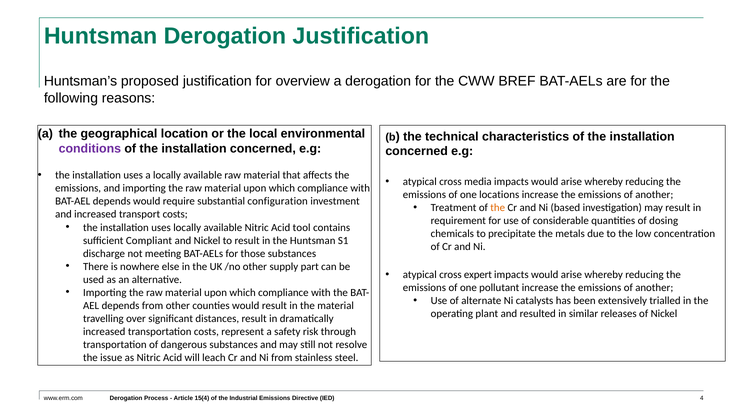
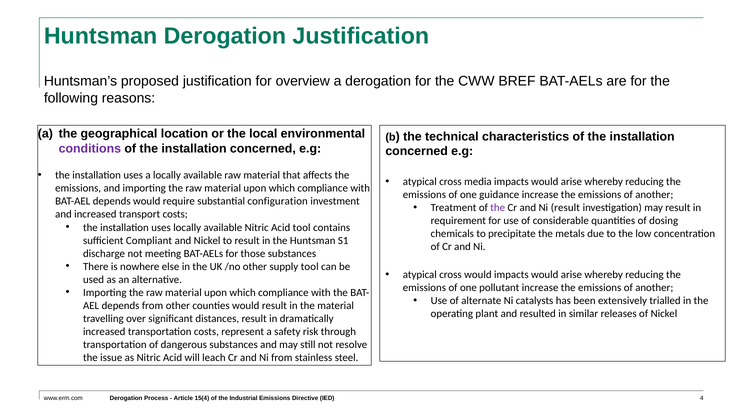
locations: locations -> guidance
the at (498, 208) colour: orange -> purple
Ni based: based -> result
supply part: part -> tool
cross expert: expert -> would
